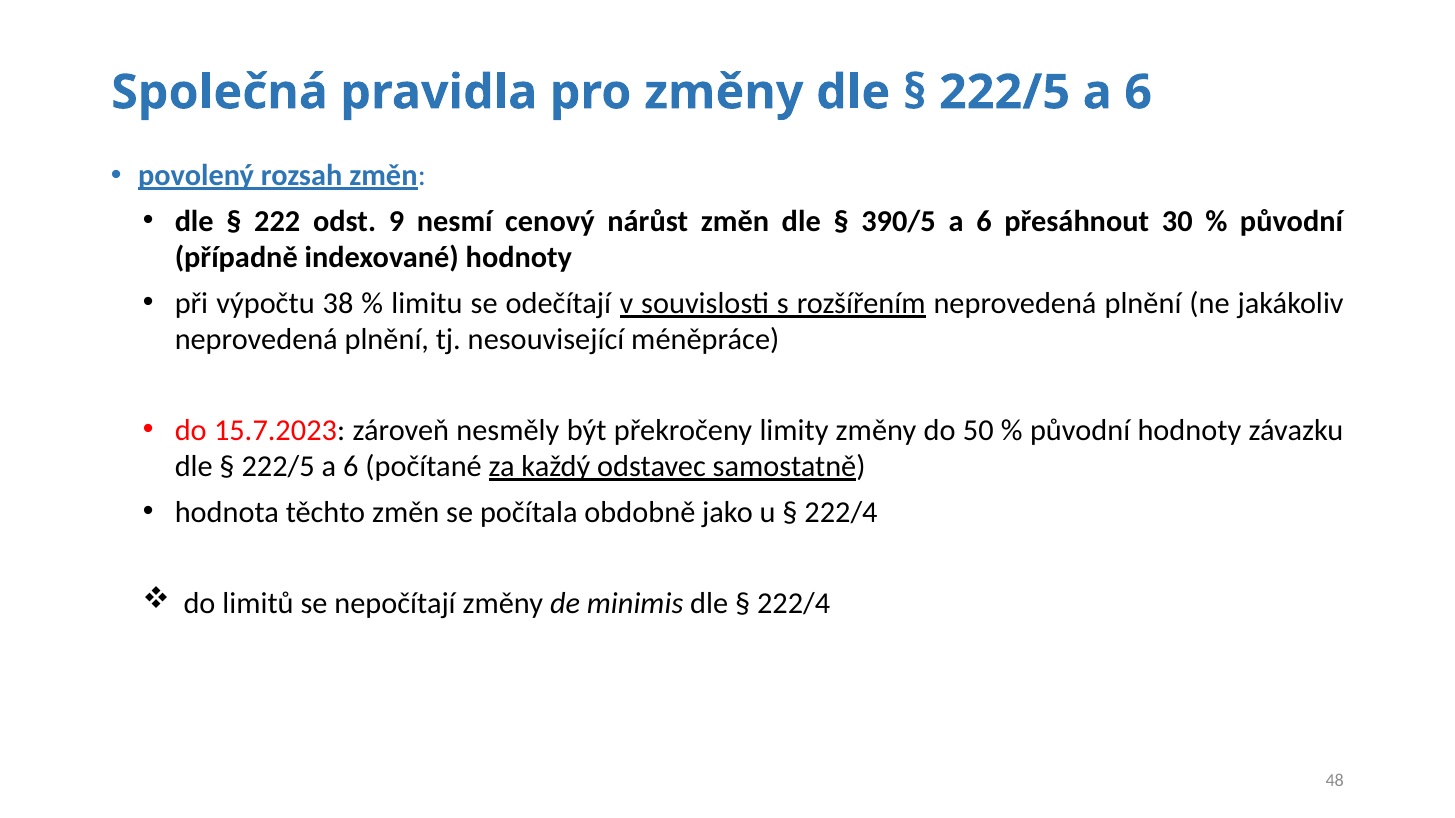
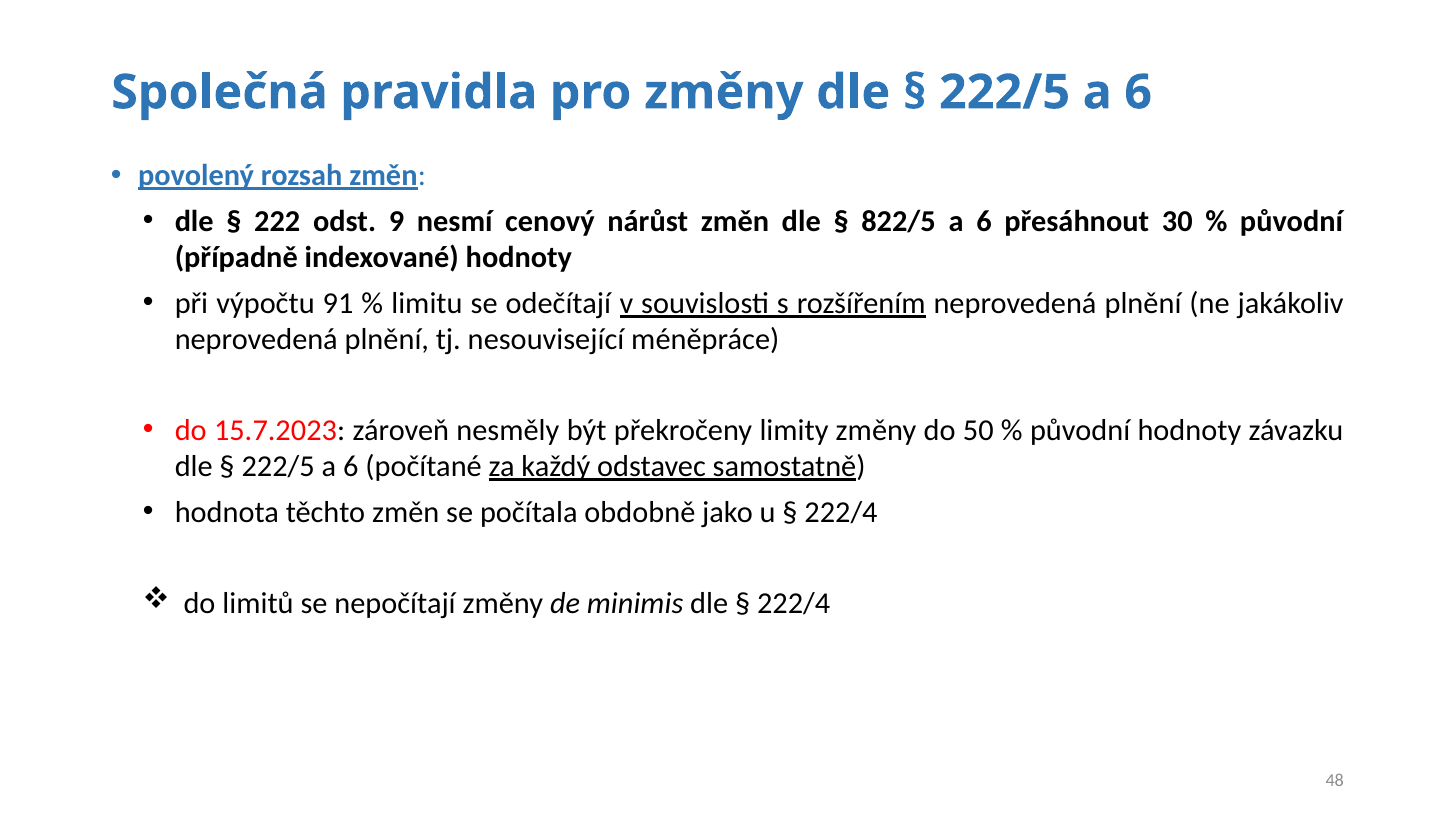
390/5: 390/5 -> 822/5
38: 38 -> 91
